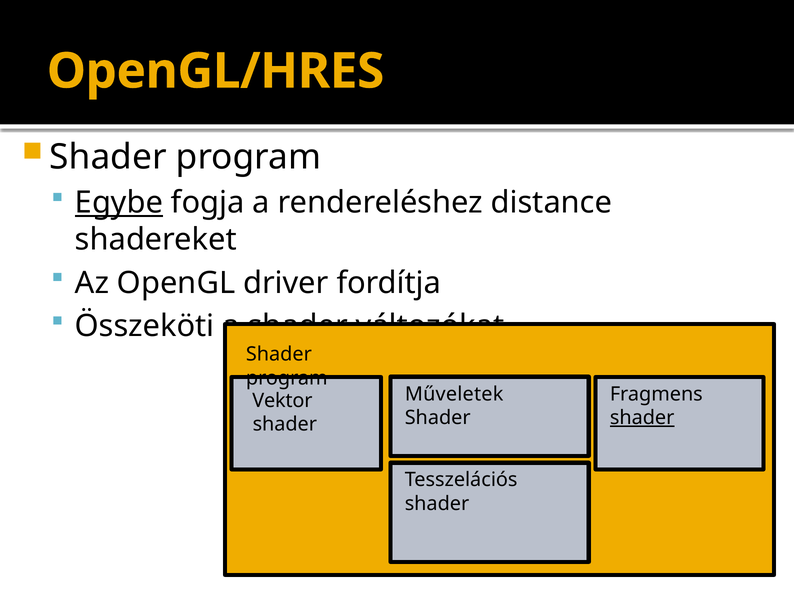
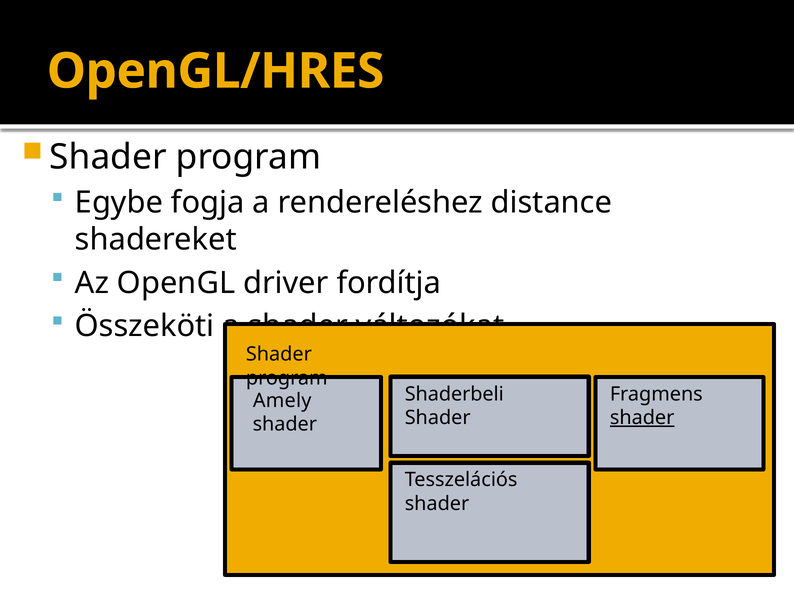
Egybe underline: present -> none
Műveletek: Műveletek -> Shaderbeli
Vektor: Vektor -> Amely
